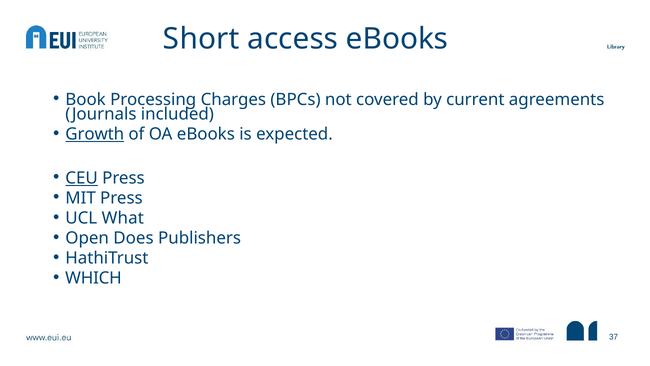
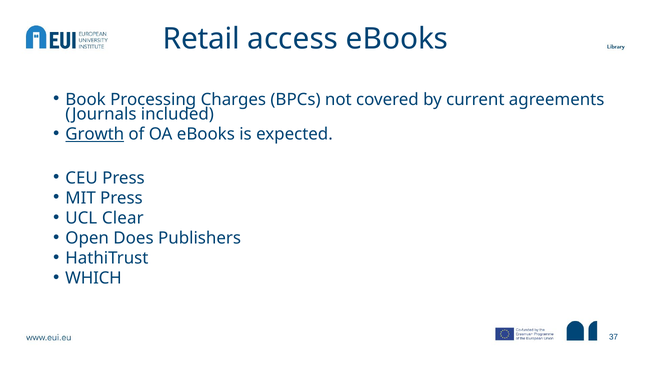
Short: Short -> Retail
CEU underline: present -> none
What: What -> Clear
